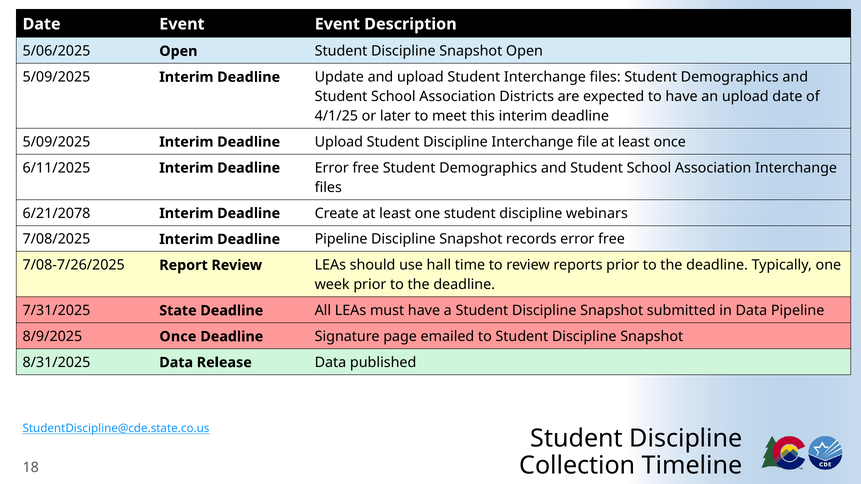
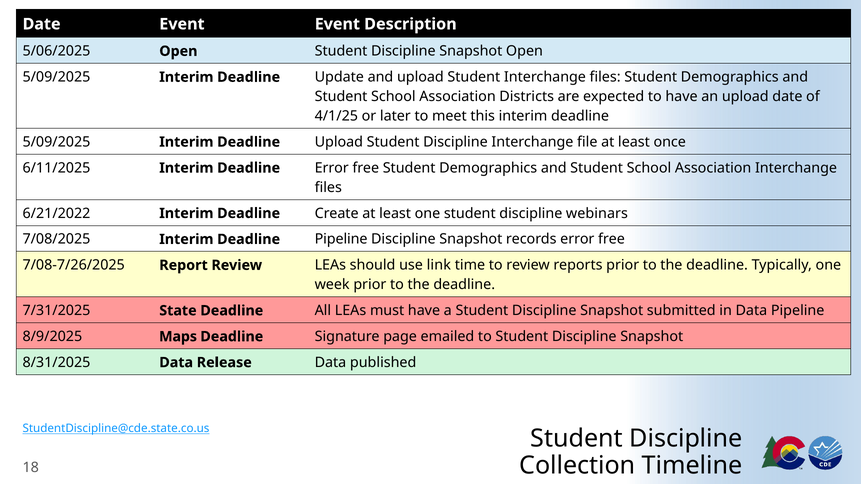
6/21/2078: 6/21/2078 -> 6/21/2022
hall: hall -> link
8/9/2025 Once: Once -> Maps
